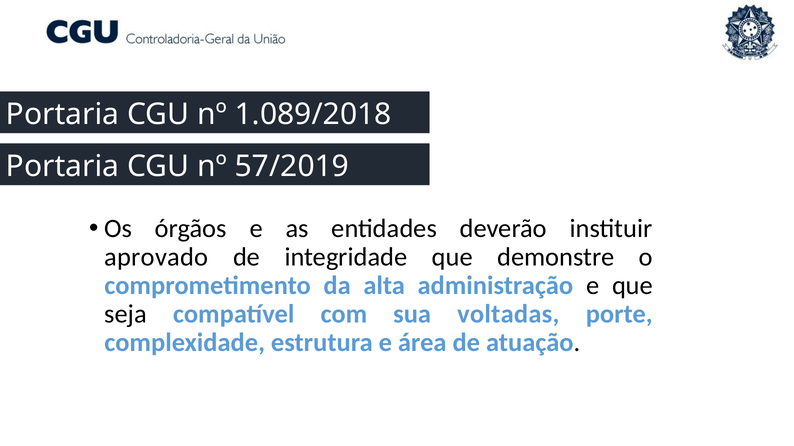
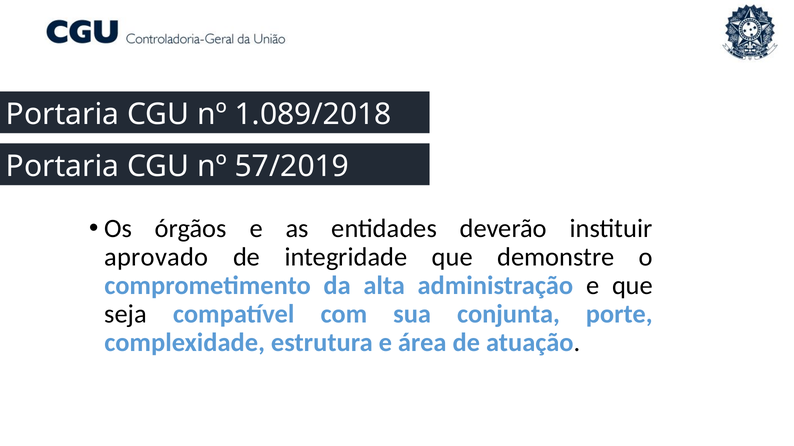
voltadas: voltadas -> conjunta
